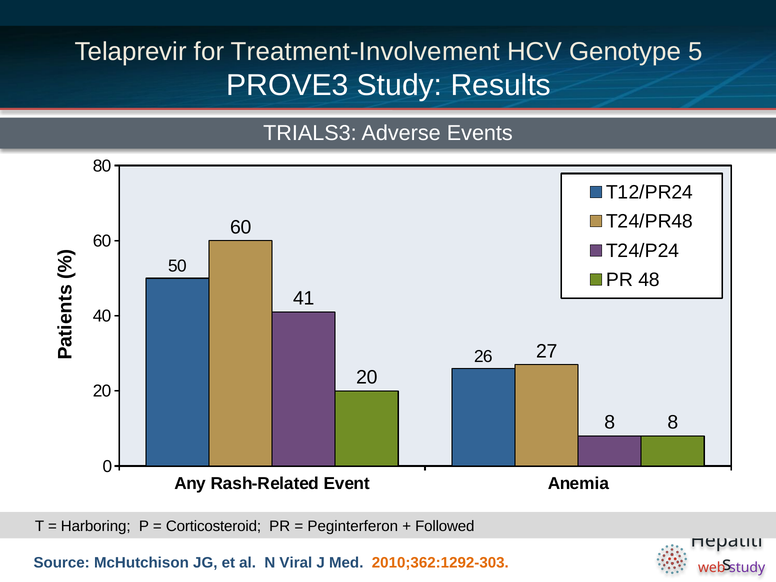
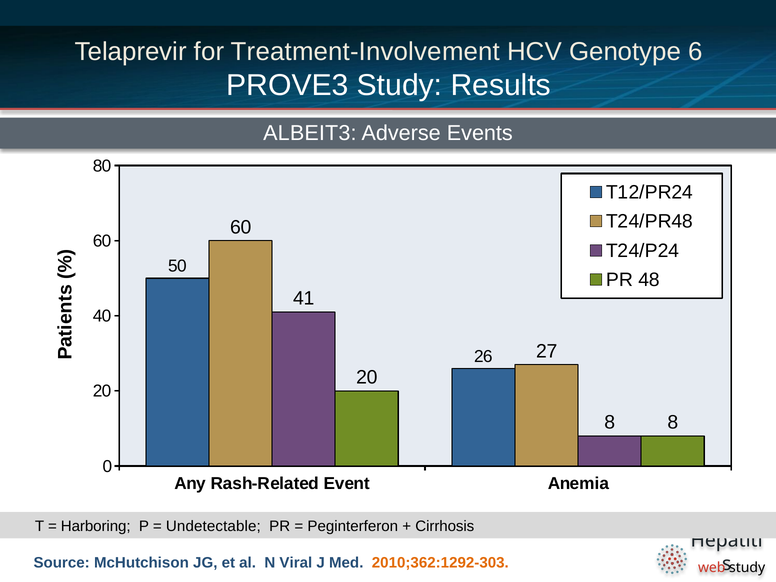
5: 5 -> 6
TRIALS3: TRIALS3 -> ALBEIT3
Corticosteroid: Corticosteroid -> Undetectable
Followed: Followed -> Cirrhosis
study at (747, 568) colour: purple -> black
